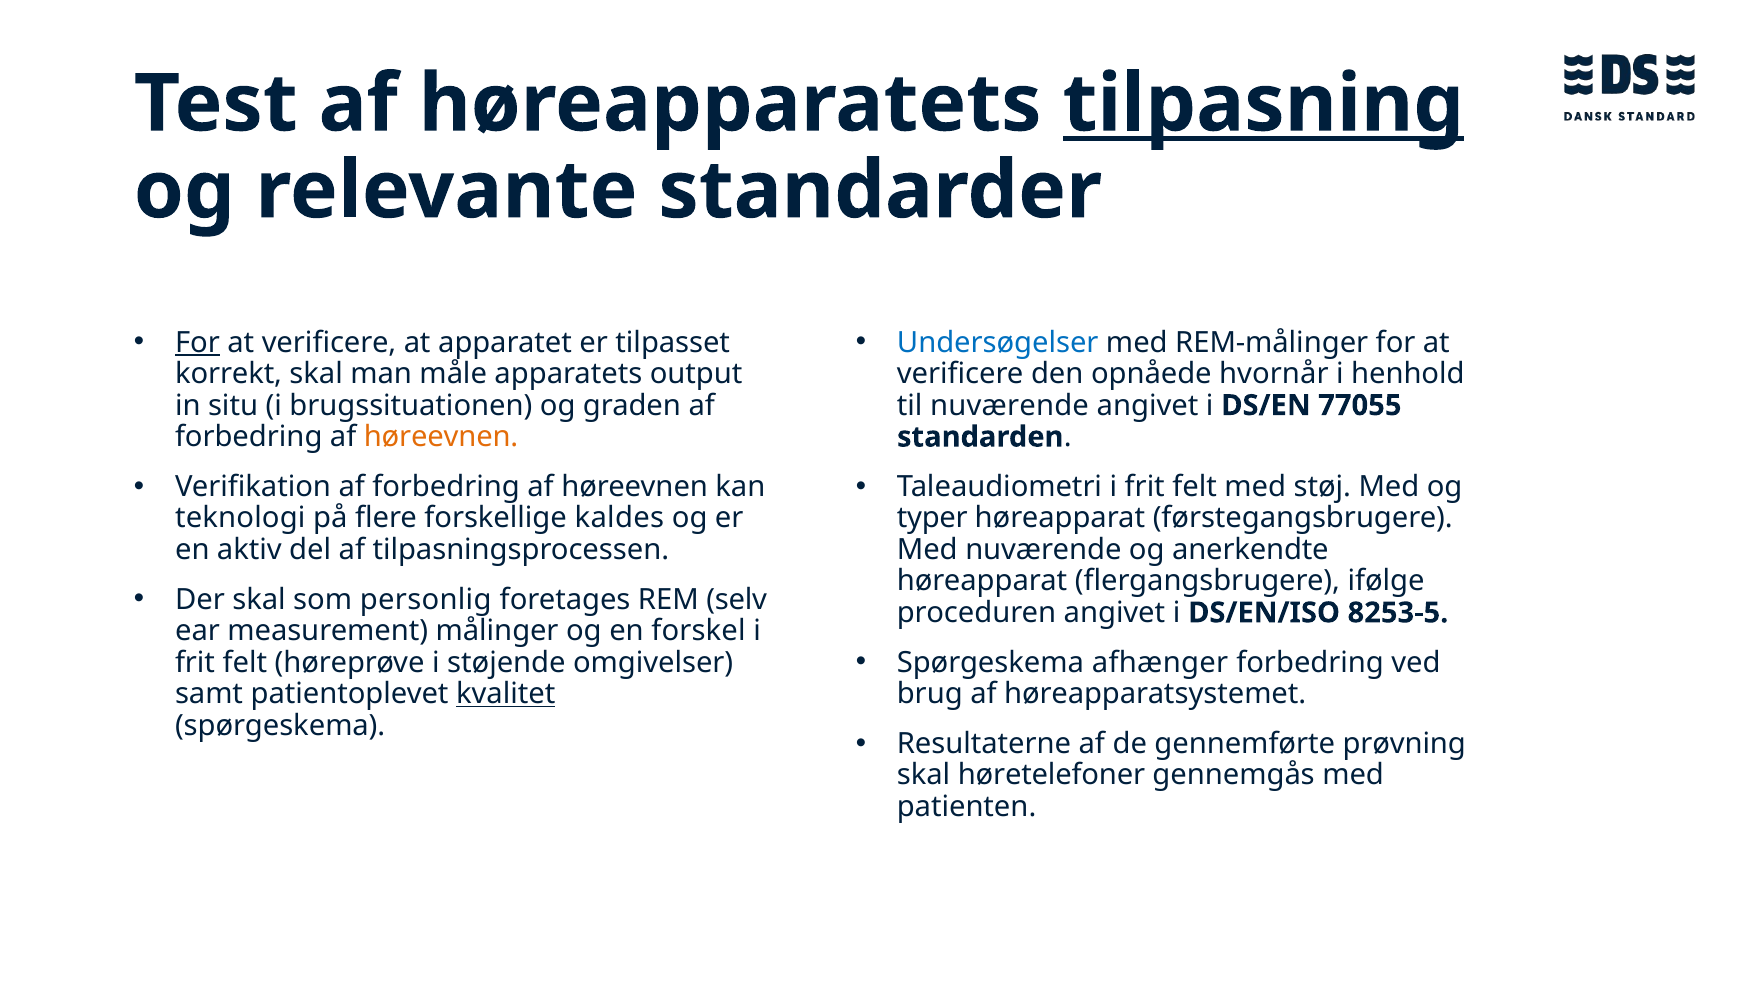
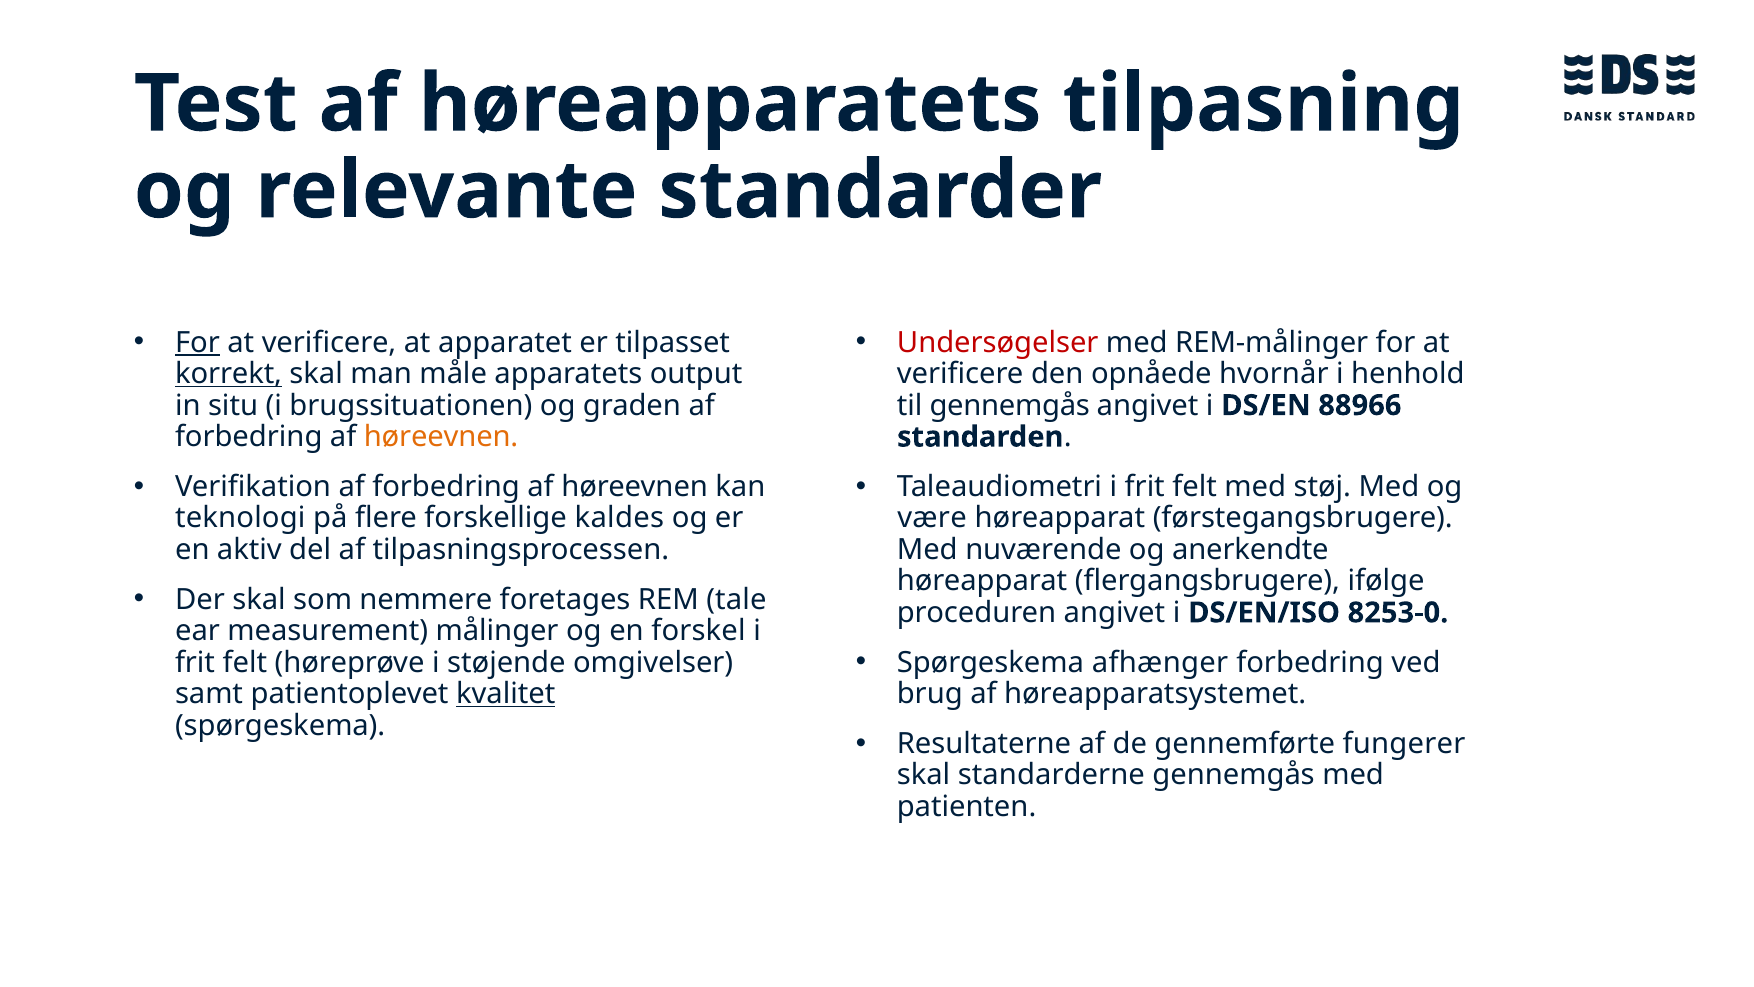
tilpasning underline: present -> none
Undersøgelser colour: blue -> red
korrekt underline: none -> present
til nuværende: nuværende -> gennemgås
77055: 77055 -> 88966
typer: typer -> være
personlig: personlig -> nemmere
selv: selv -> tale
8253-5: 8253-5 -> 8253-0
prøvning: prøvning -> fungerer
høretelefoner: høretelefoner -> standarderne
